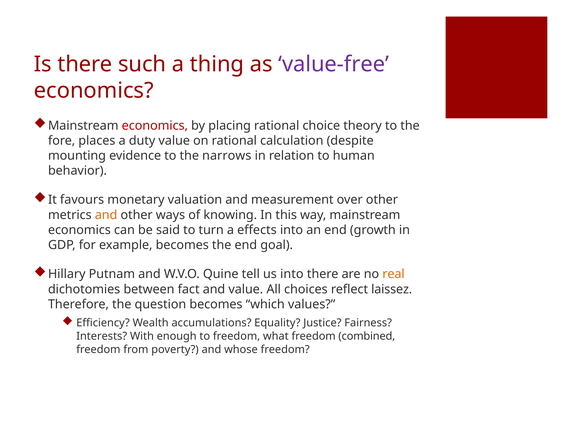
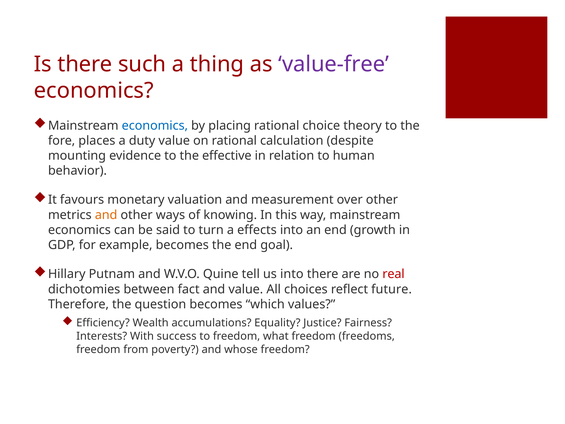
economics at (155, 125) colour: red -> blue
narrows: narrows -> effective
real colour: orange -> red
laissez: laissez -> future
enough: enough -> success
combined: combined -> freedoms
